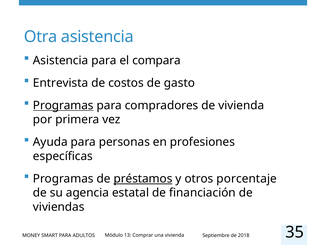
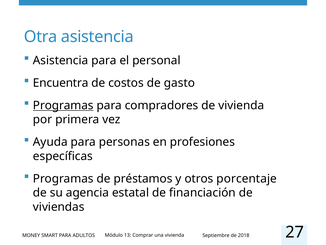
compara: compara -> personal
Entrevista: Entrevista -> Encuentra
préstamos underline: present -> none
35: 35 -> 27
